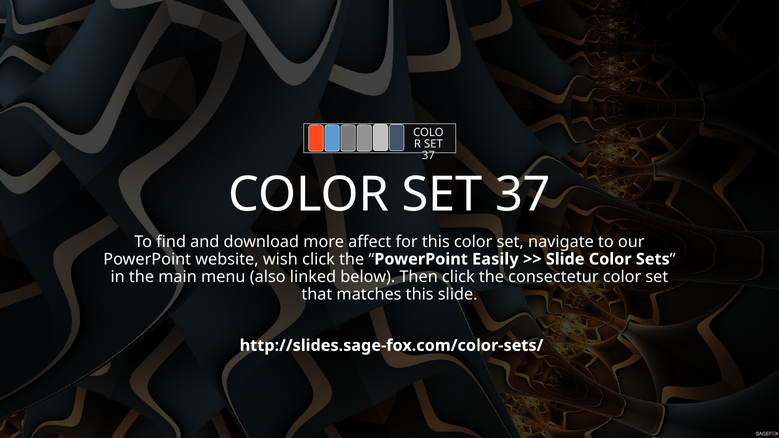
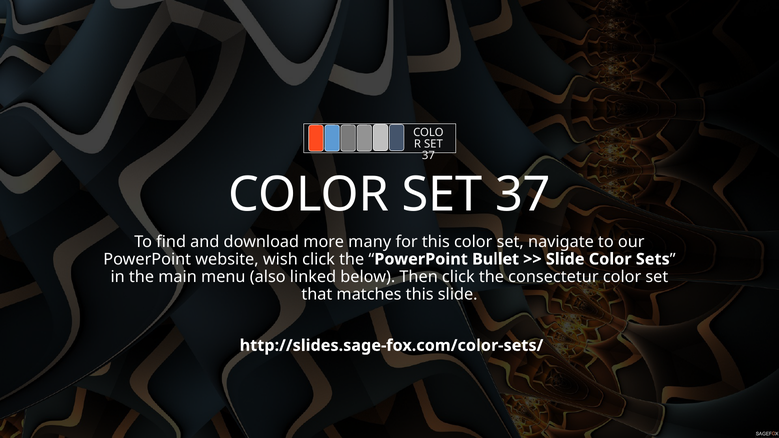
affect: affect -> many
Easily: Easily -> Bullet
